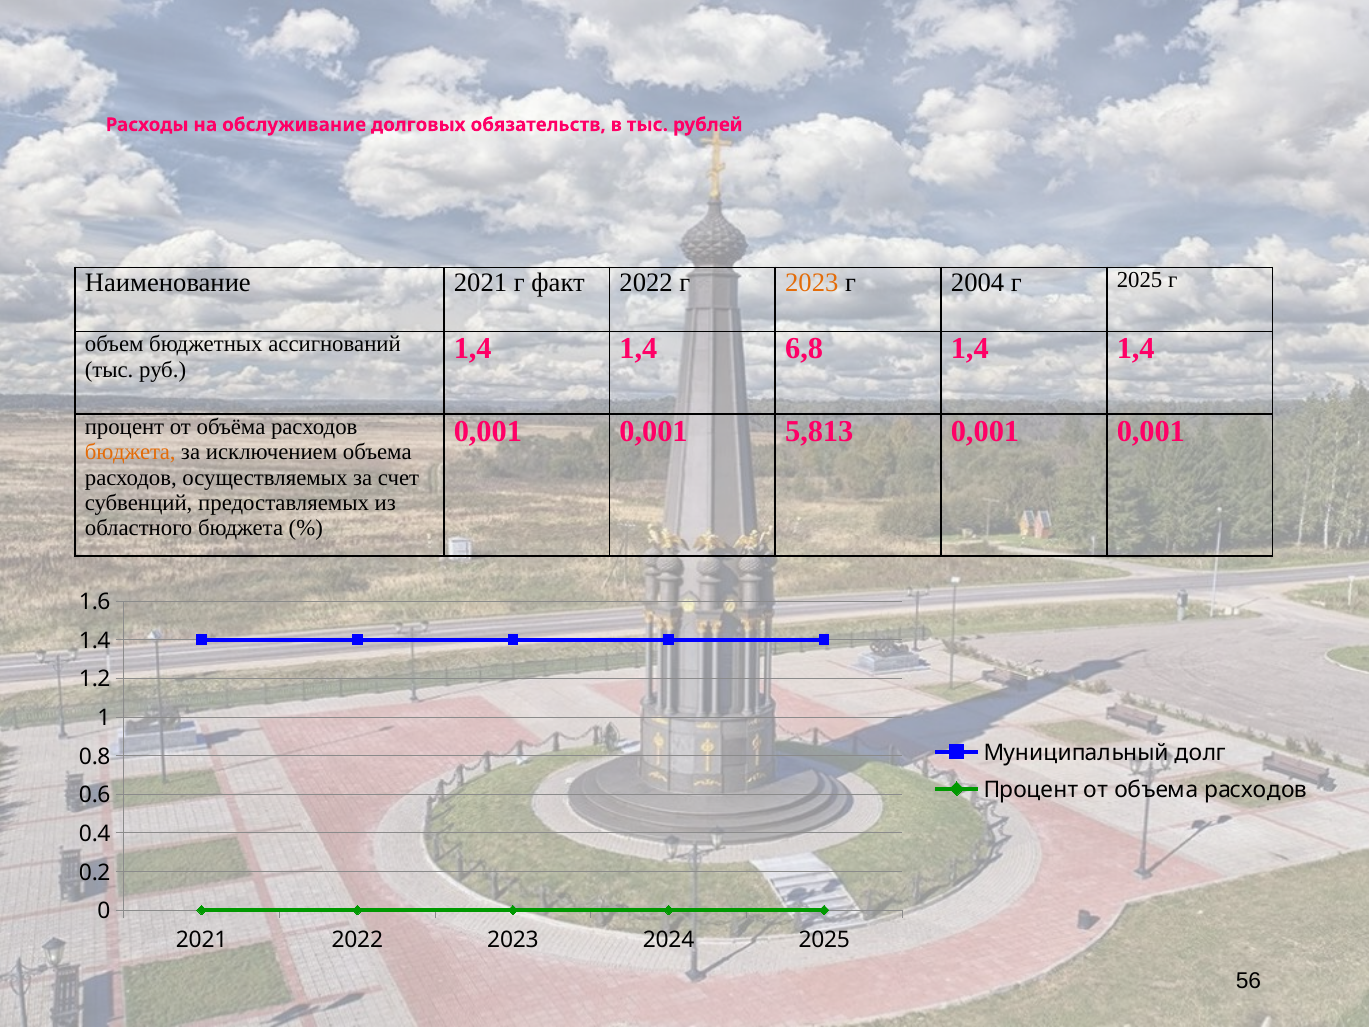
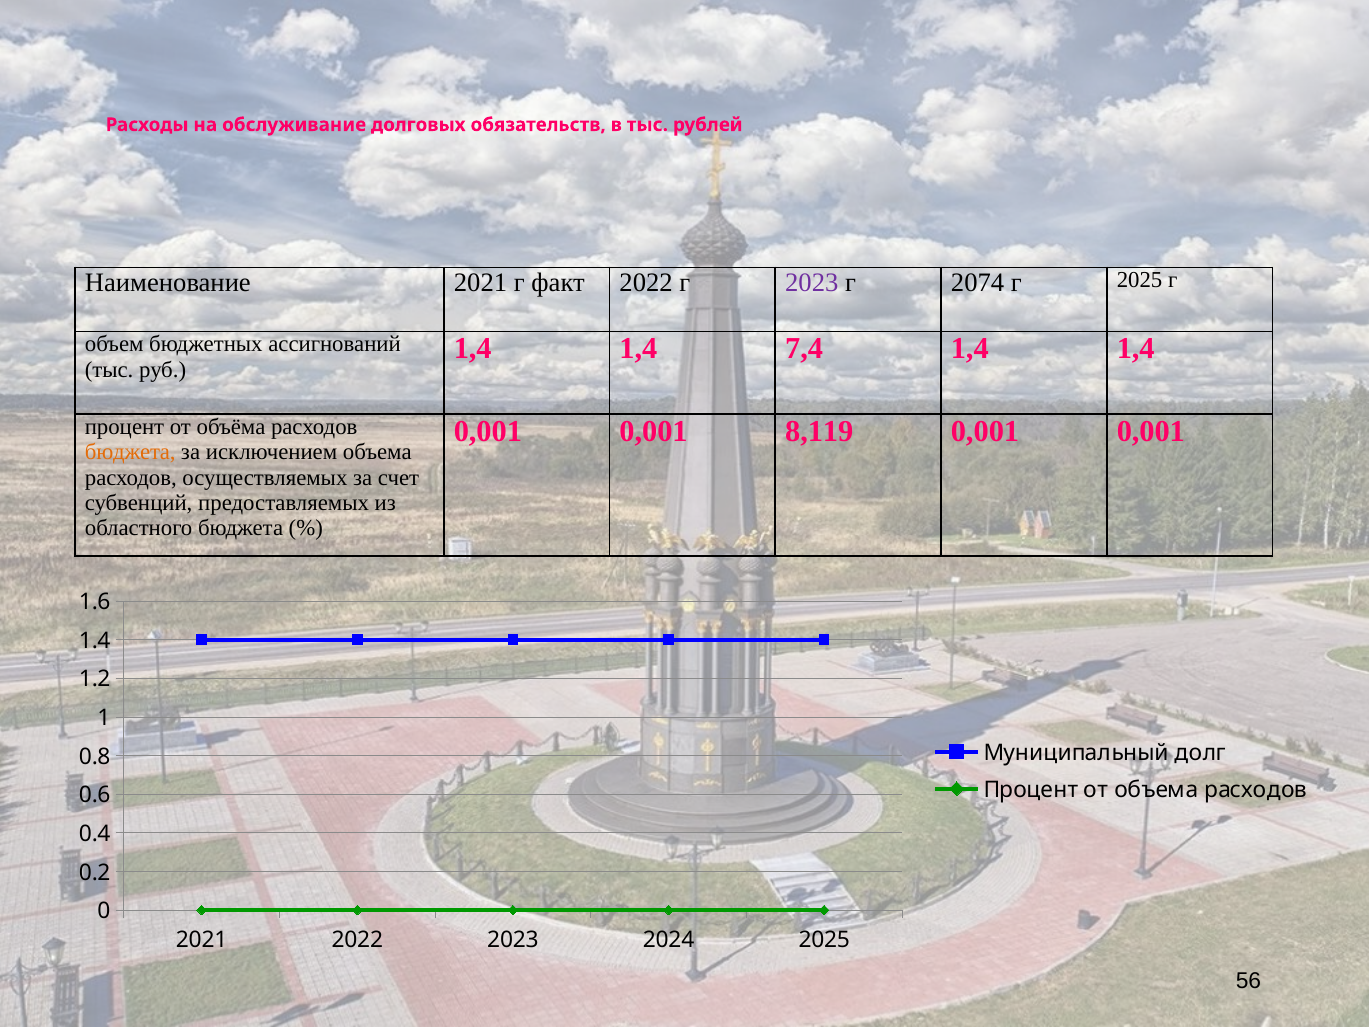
2023 at (812, 282) colour: orange -> purple
2004: 2004 -> 2074
6,8: 6,8 -> 7,4
5,813: 5,813 -> 8,119
